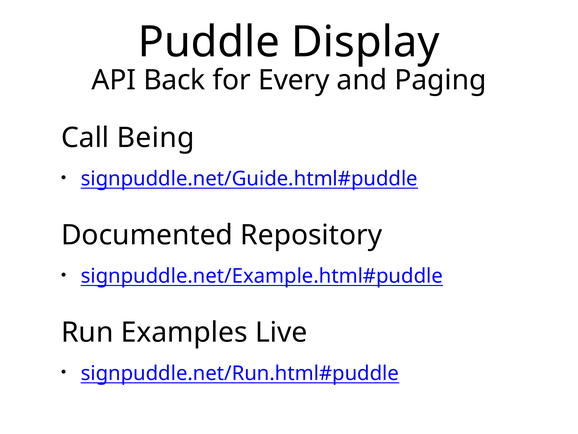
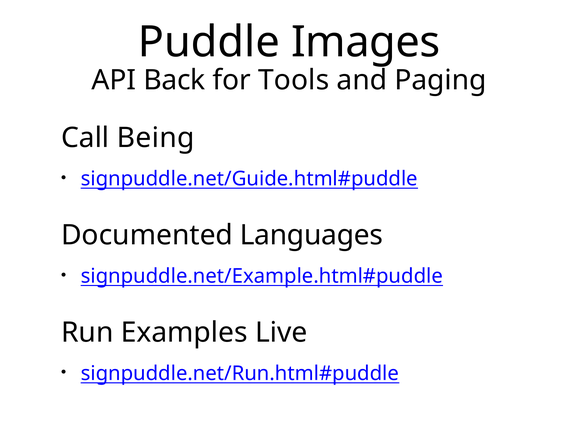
Display: Display -> Images
Every: Every -> Tools
Repository: Repository -> Languages
